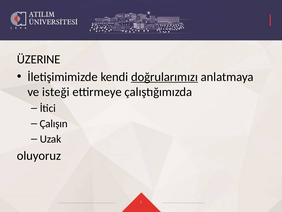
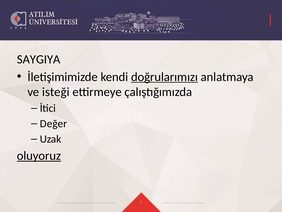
ÜZERINE: ÜZERINE -> SAYGIYA
Çalışın: Çalışın -> Değer
oluyoruz underline: none -> present
